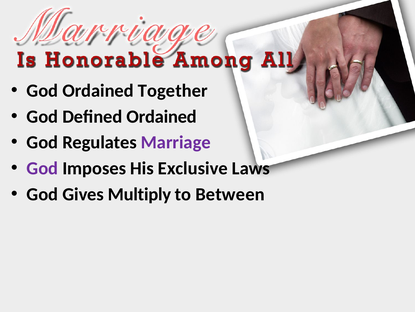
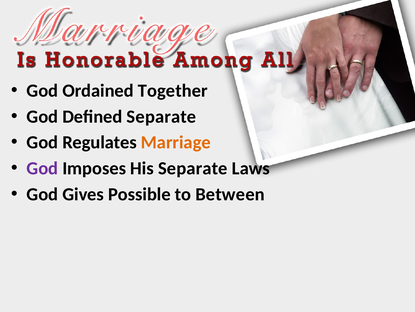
Defined Ordained: Ordained -> Separate
Marriage colour: purple -> orange
His Exclusive: Exclusive -> Separate
Multiply: Multiply -> Possible
